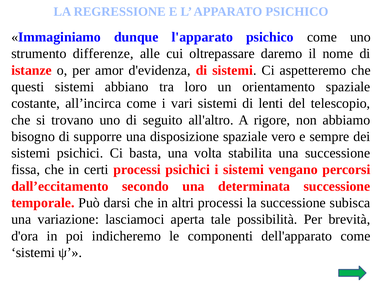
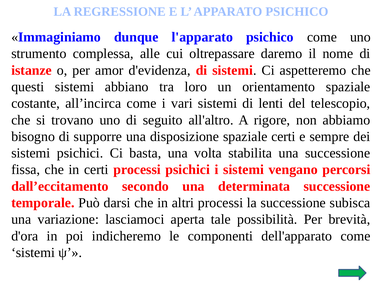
differenze: differenze -> complessa
spaziale vero: vero -> certi
